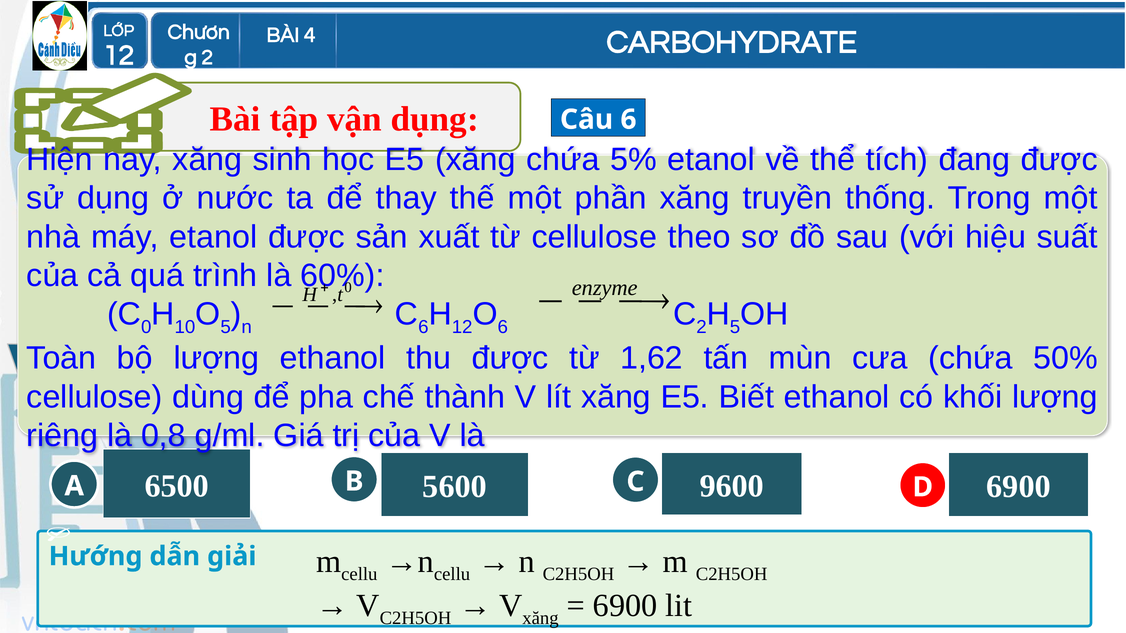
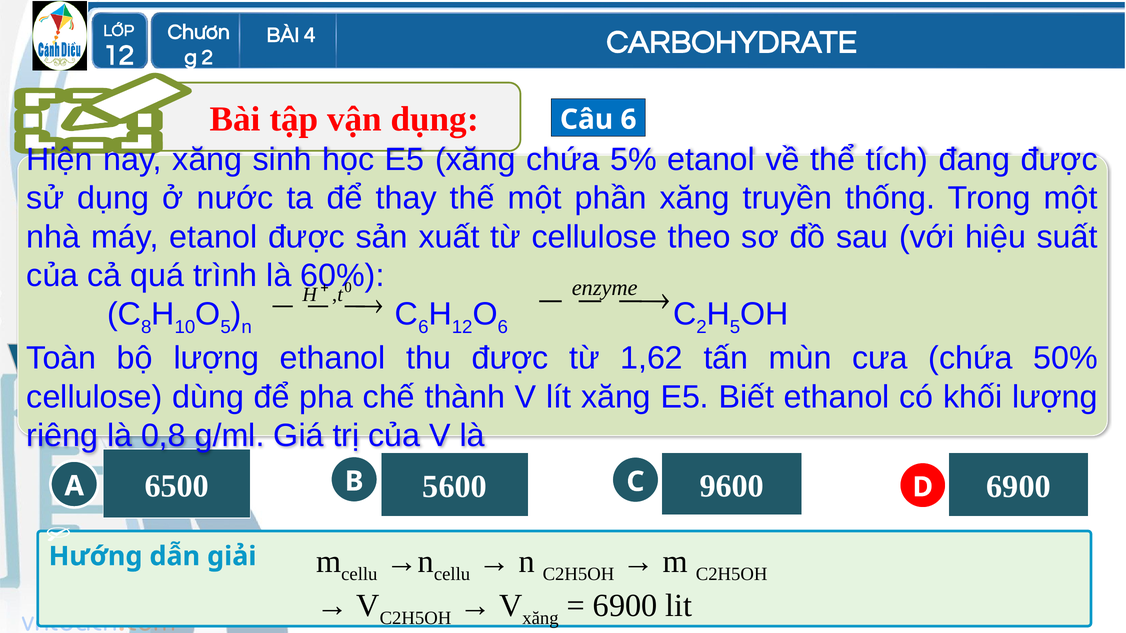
C 0: 0 -> 8
